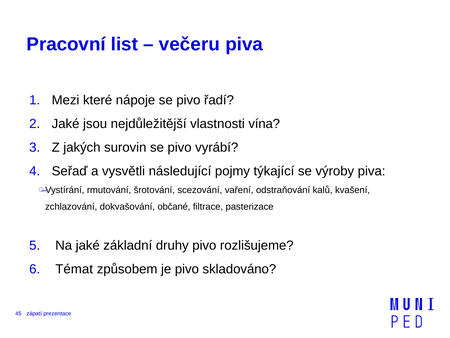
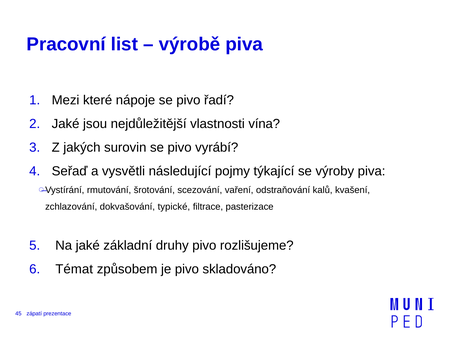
večeru: večeru -> výrobě
občané: občané -> typické
